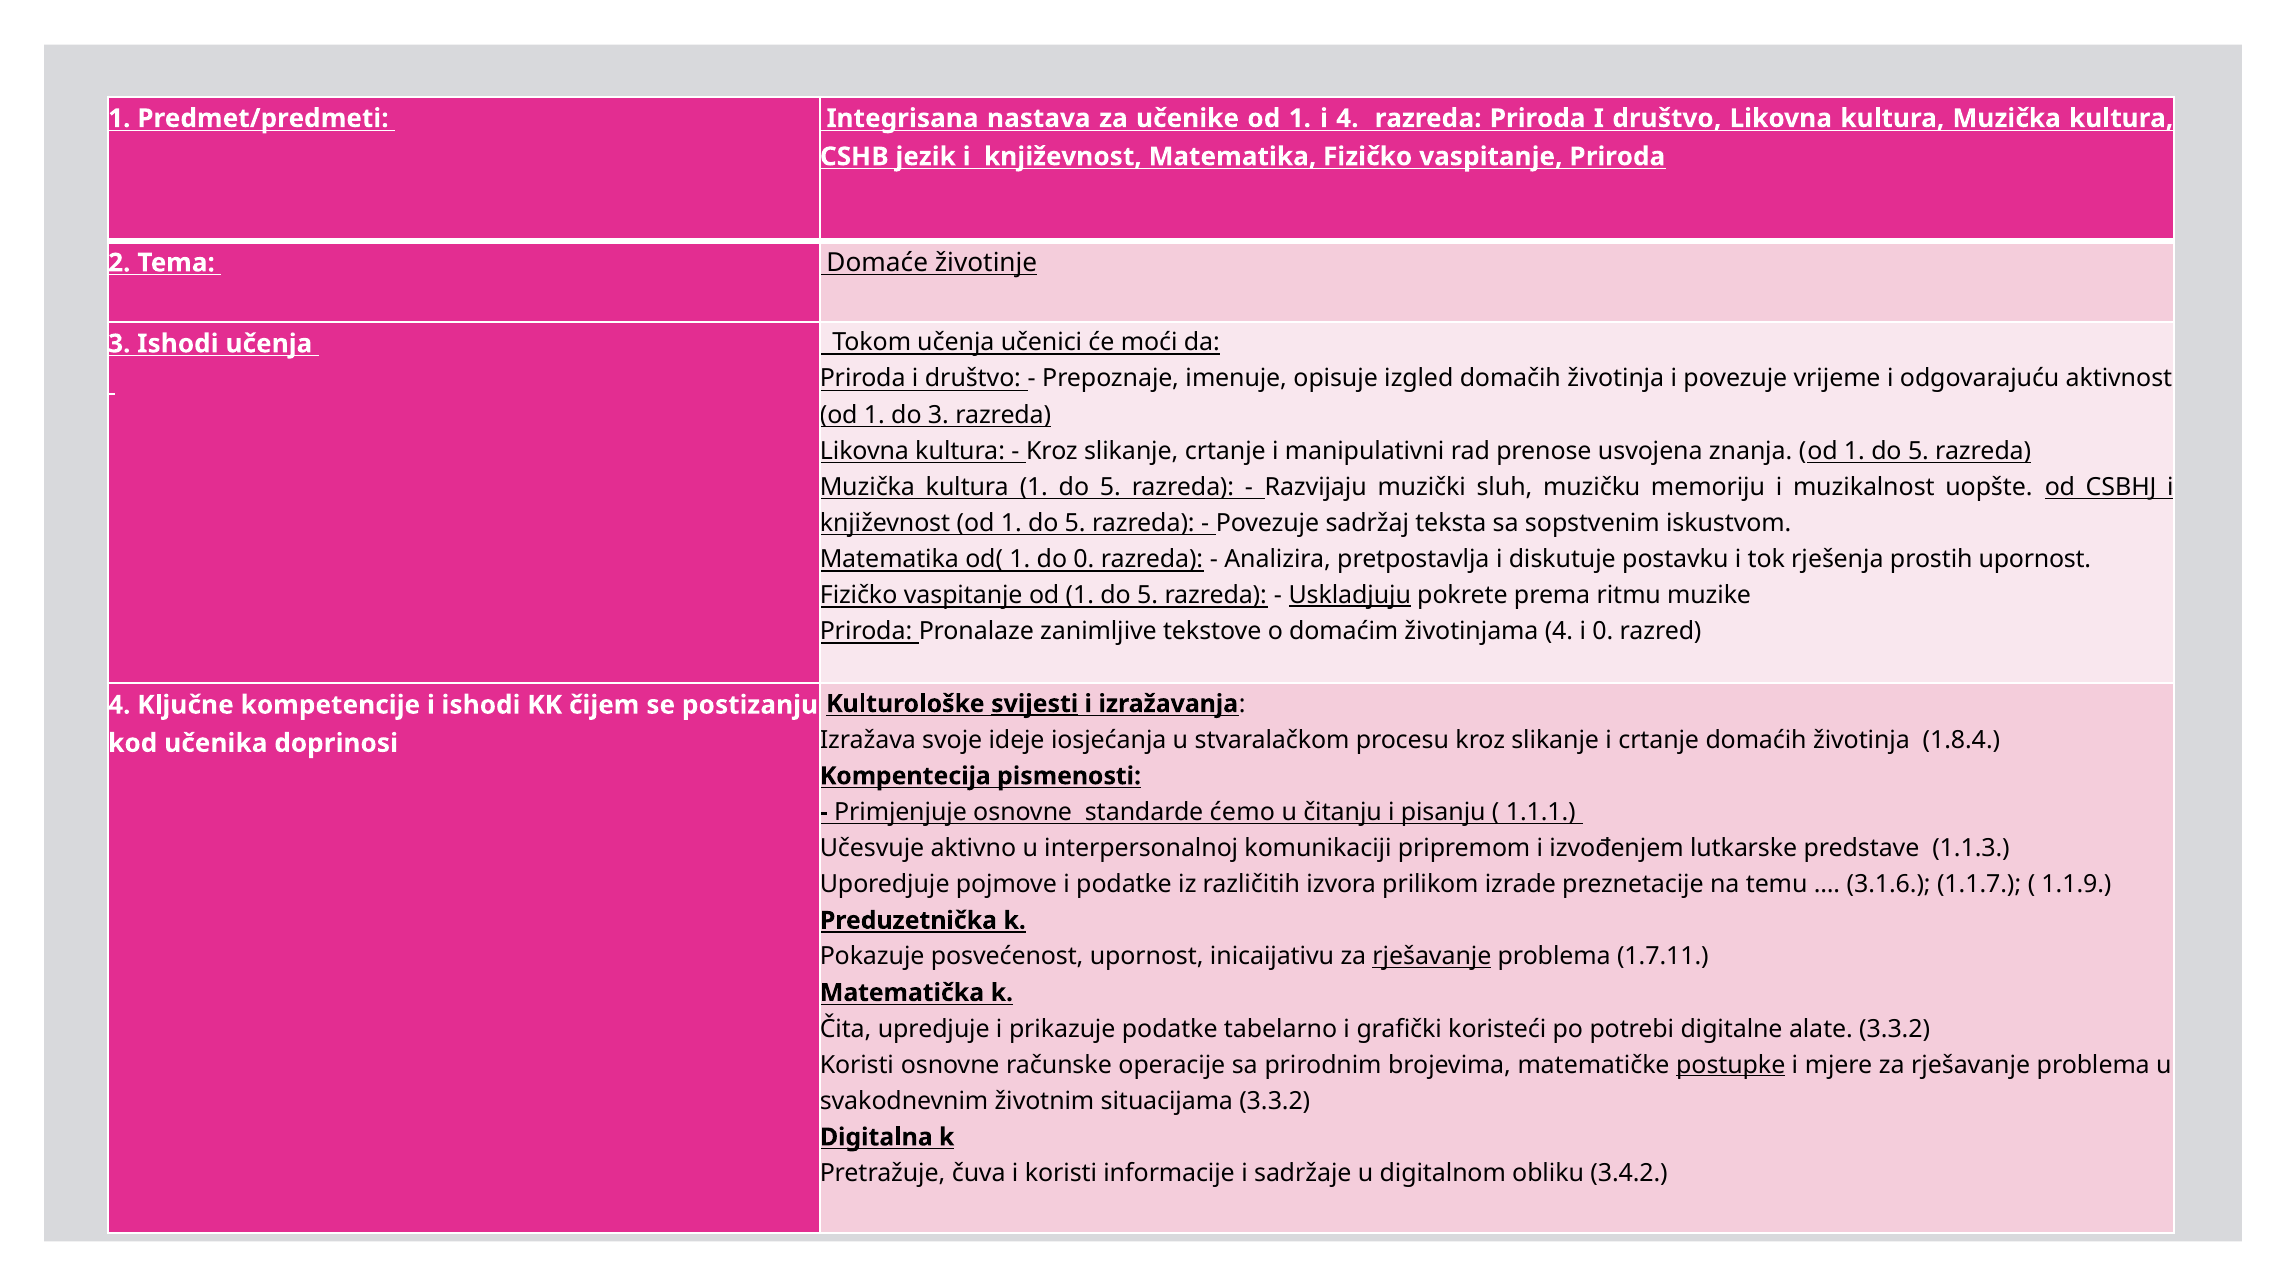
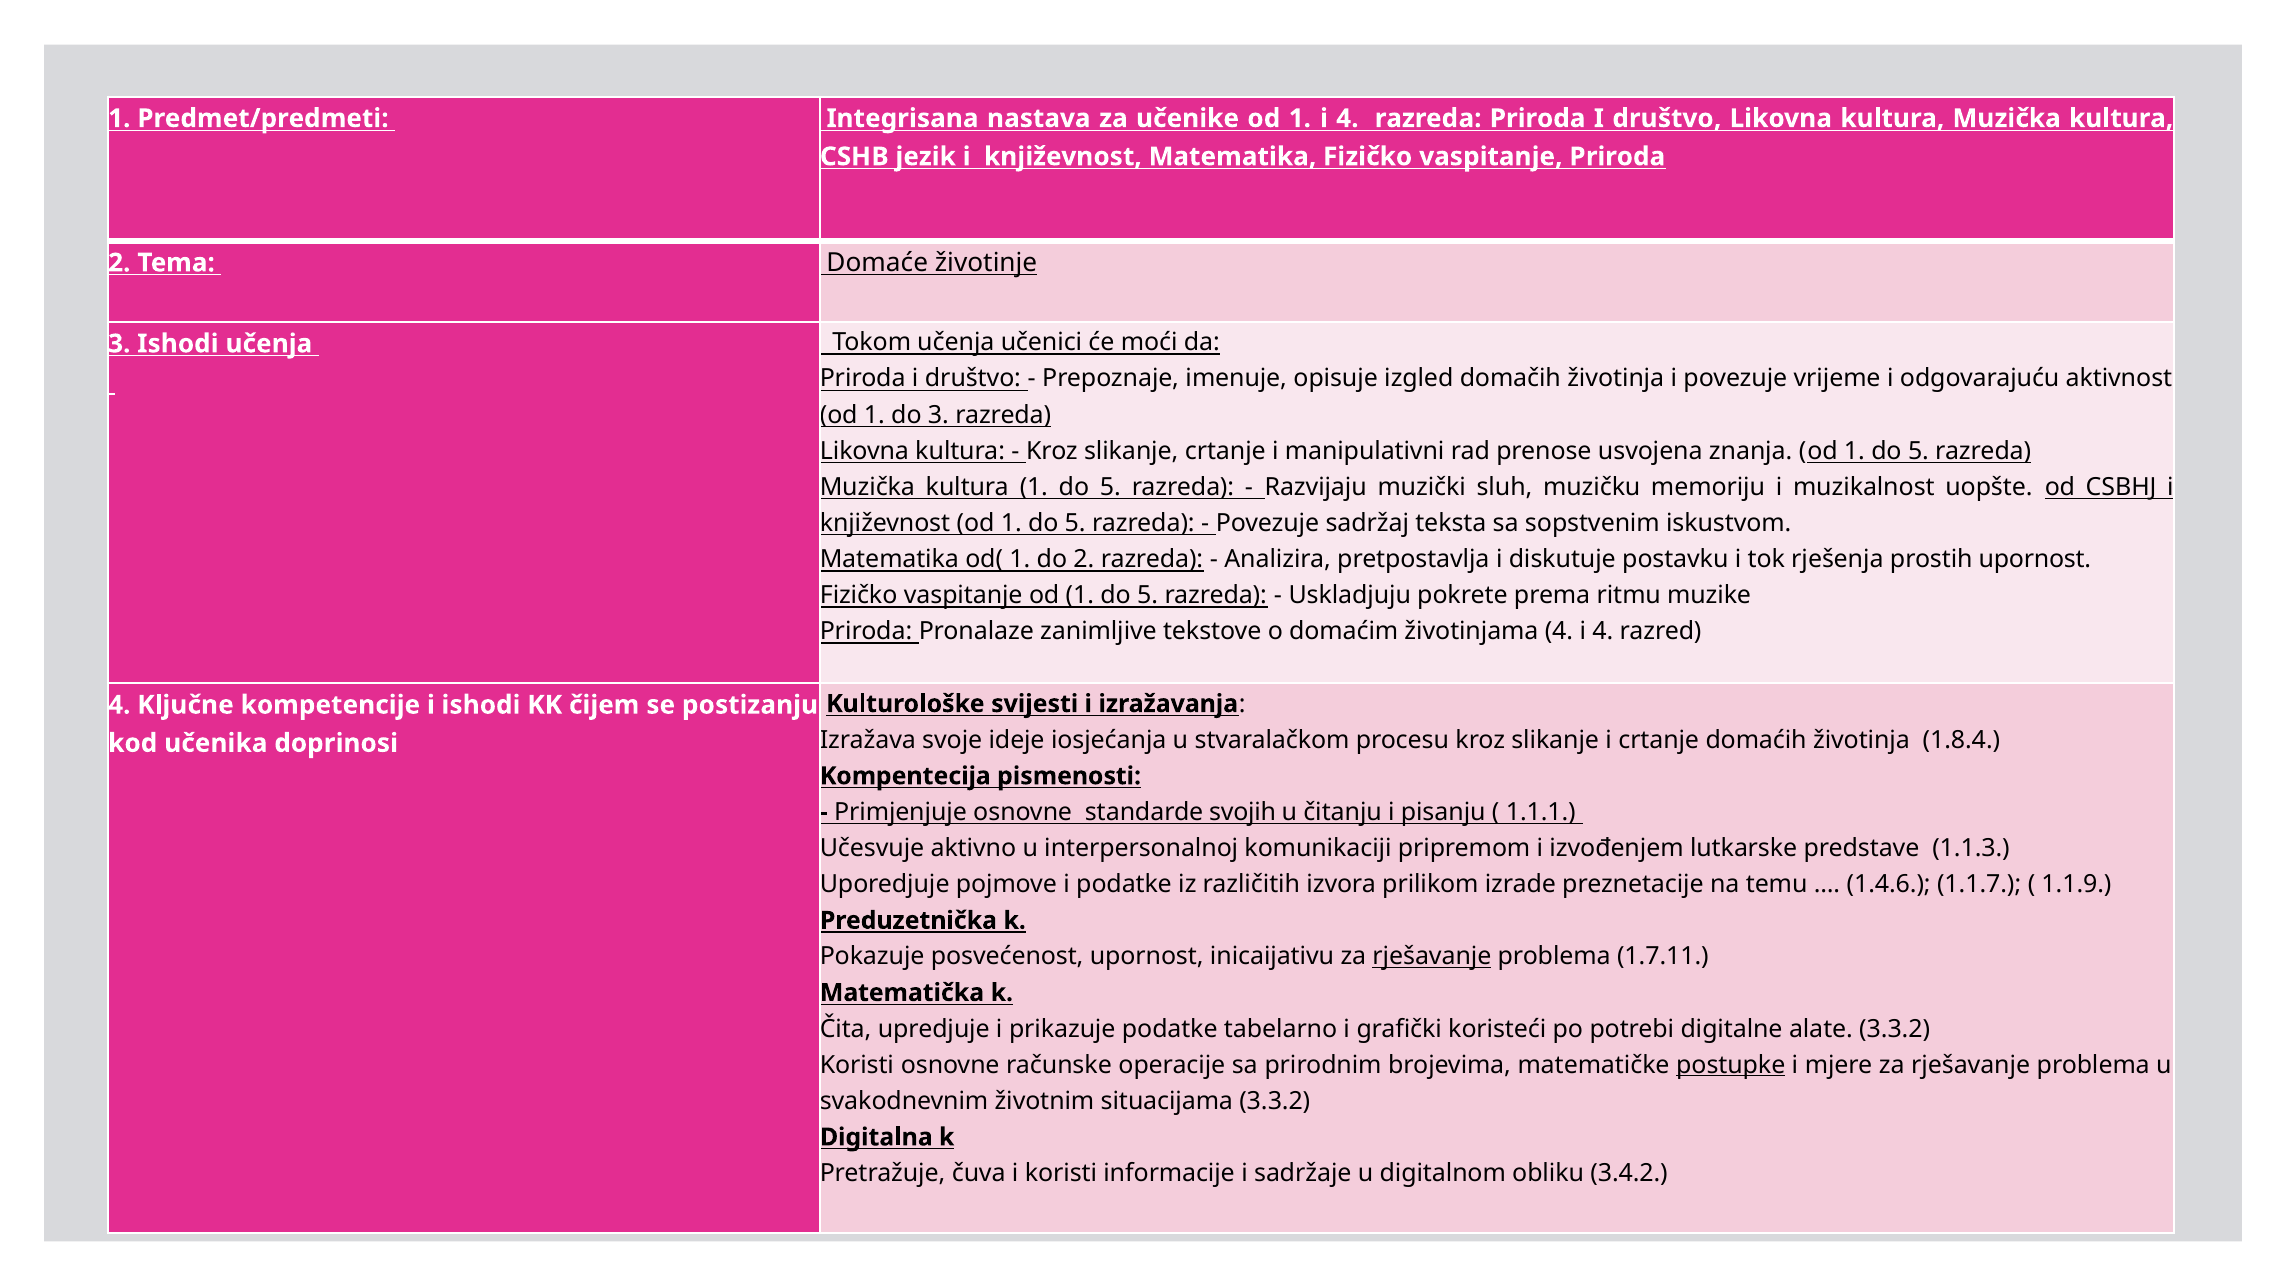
do 0: 0 -> 2
Uskladjuju underline: present -> none
4 i 0: 0 -> 4
svijesti underline: present -> none
ćemo: ćemo -> svojih
3.1.6: 3.1.6 -> 1.4.6
